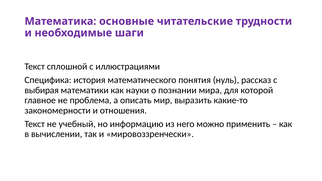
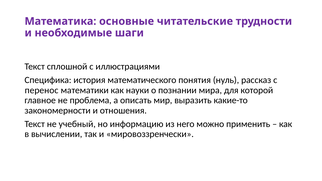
выбирая: выбирая -> перенос
